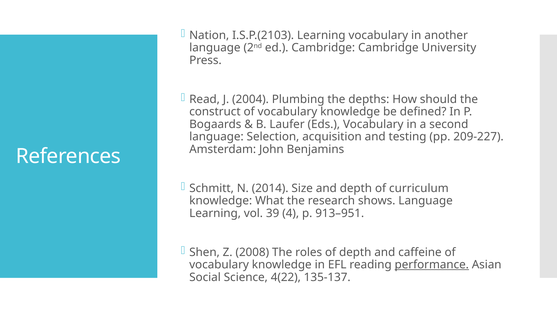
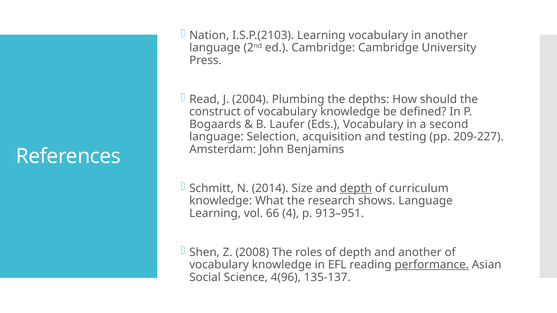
depth at (356, 188) underline: none -> present
39: 39 -> 66
and caffeine: caffeine -> another
4(22: 4(22 -> 4(96
